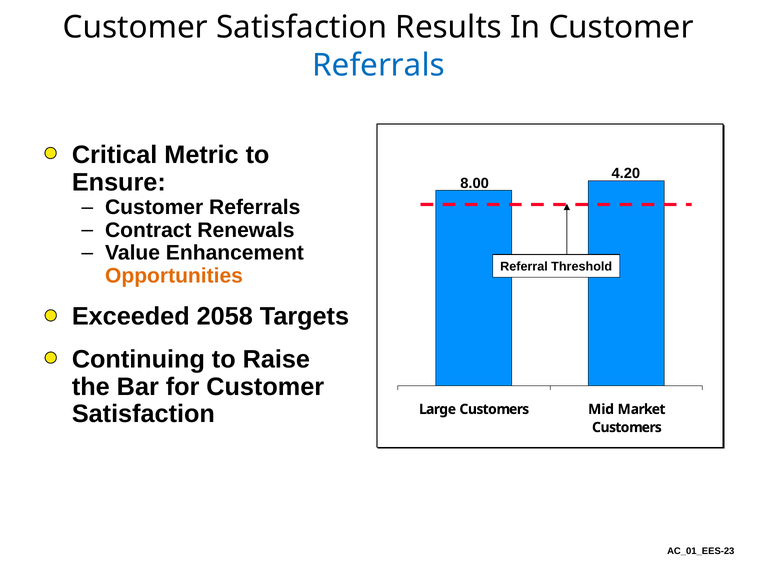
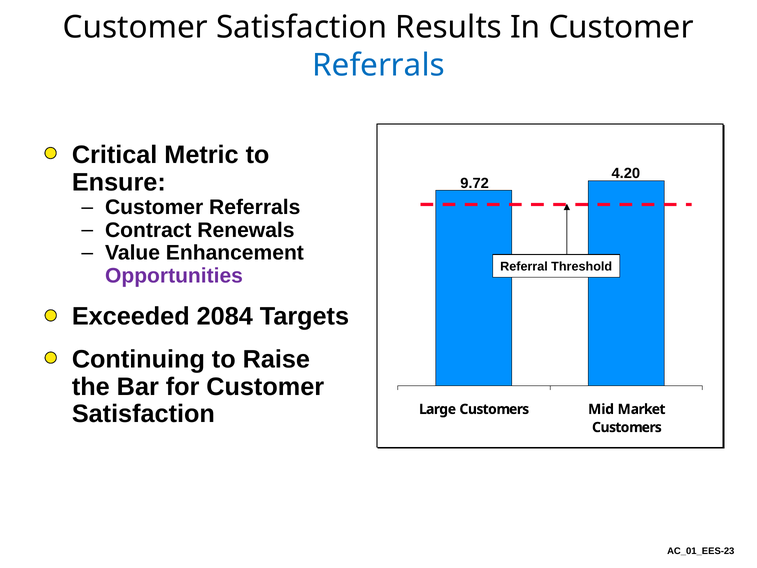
8.00: 8.00 -> 9.72
Opportunities colour: orange -> purple
2058: 2058 -> 2084
